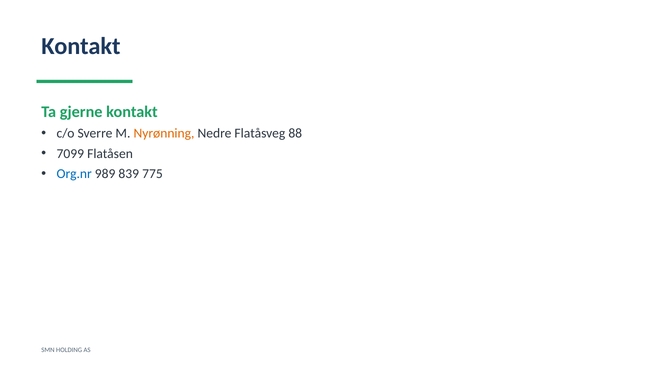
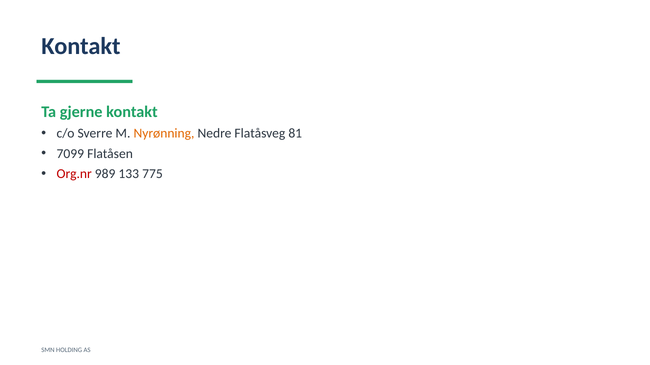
88: 88 -> 81
Org.nr colour: blue -> red
839: 839 -> 133
